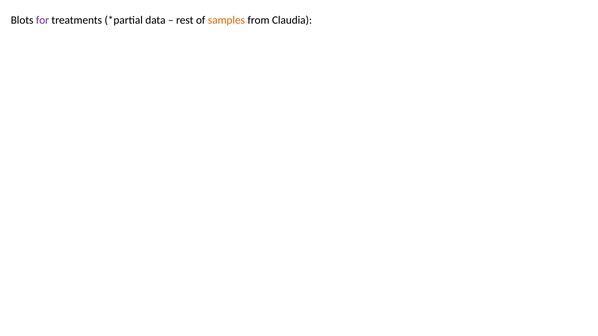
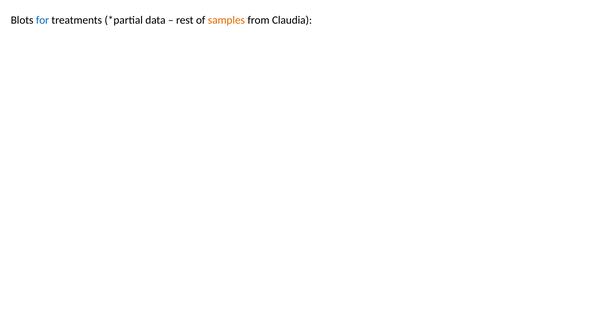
for colour: purple -> blue
